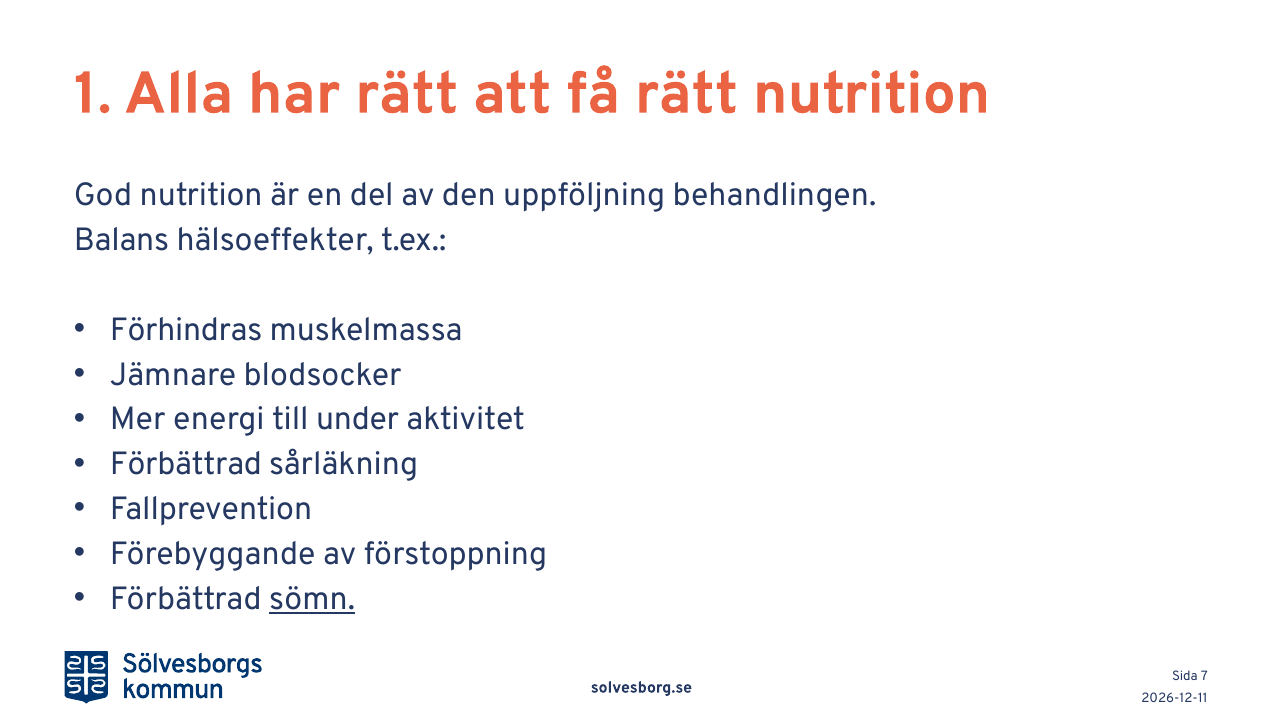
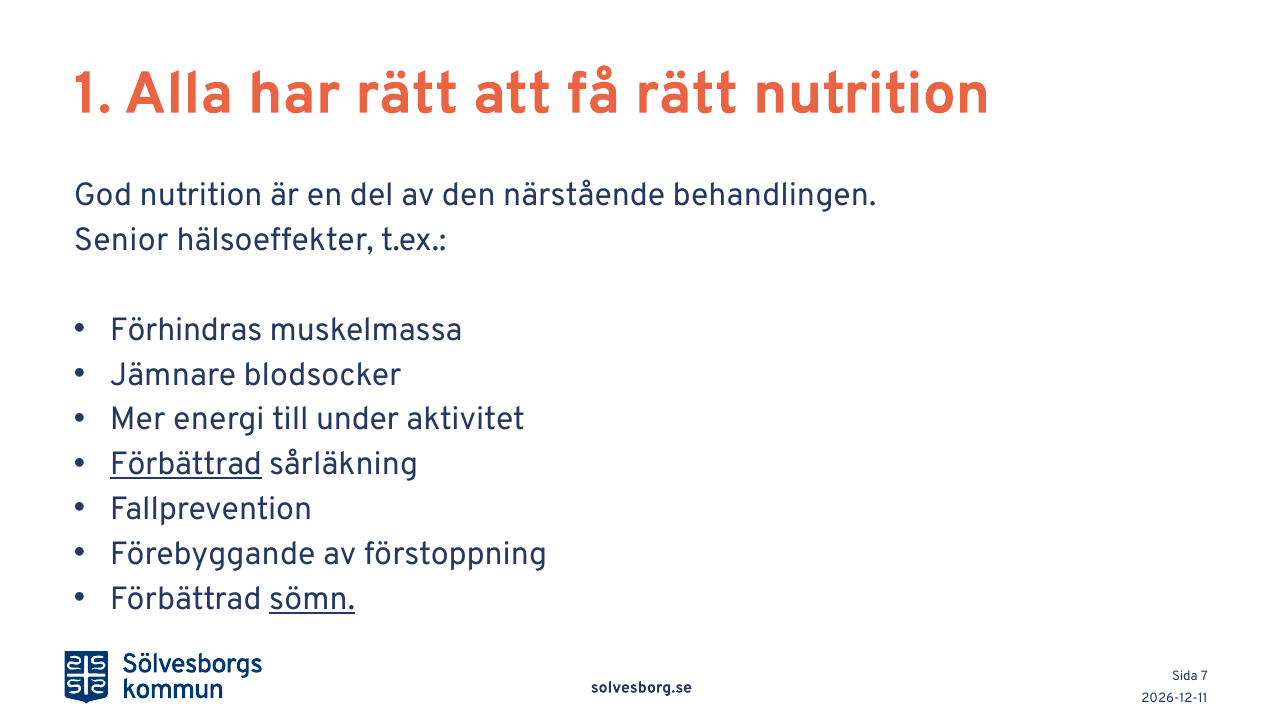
uppföljning: uppföljning -> närstående
Balans: Balans -> Senior
Förbättrad at (186, 464) underline: none -> present
